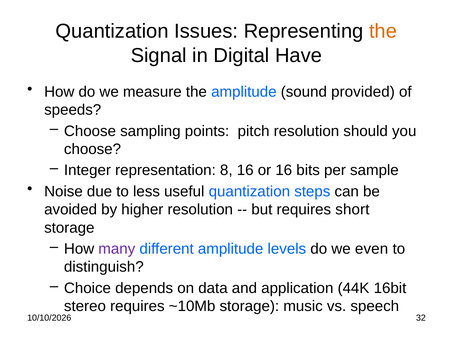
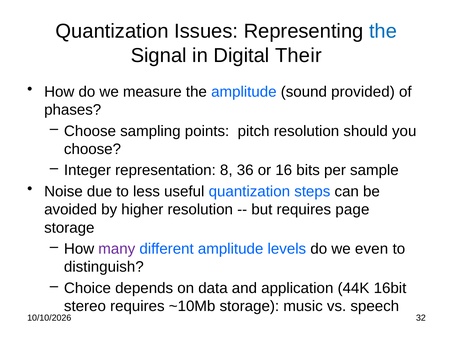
the at (383, 31) colour: orange -> blue
Have: Have -> Their
speeds: speeds -> phases
8 16: 16 -> 36
short: short -> page
